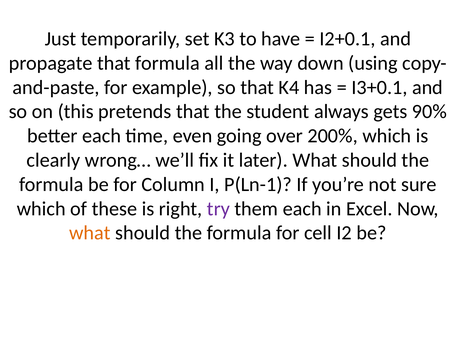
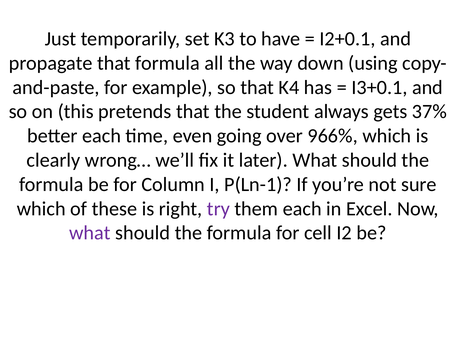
90%: 90% -> 37%
200%: 200% -> 966%
what at (90, 233) colour: orange -> purple
